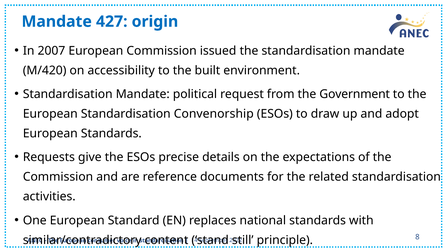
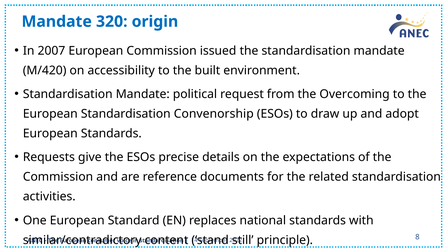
427: 427 -> 320
Government: Government -> Overcoming
